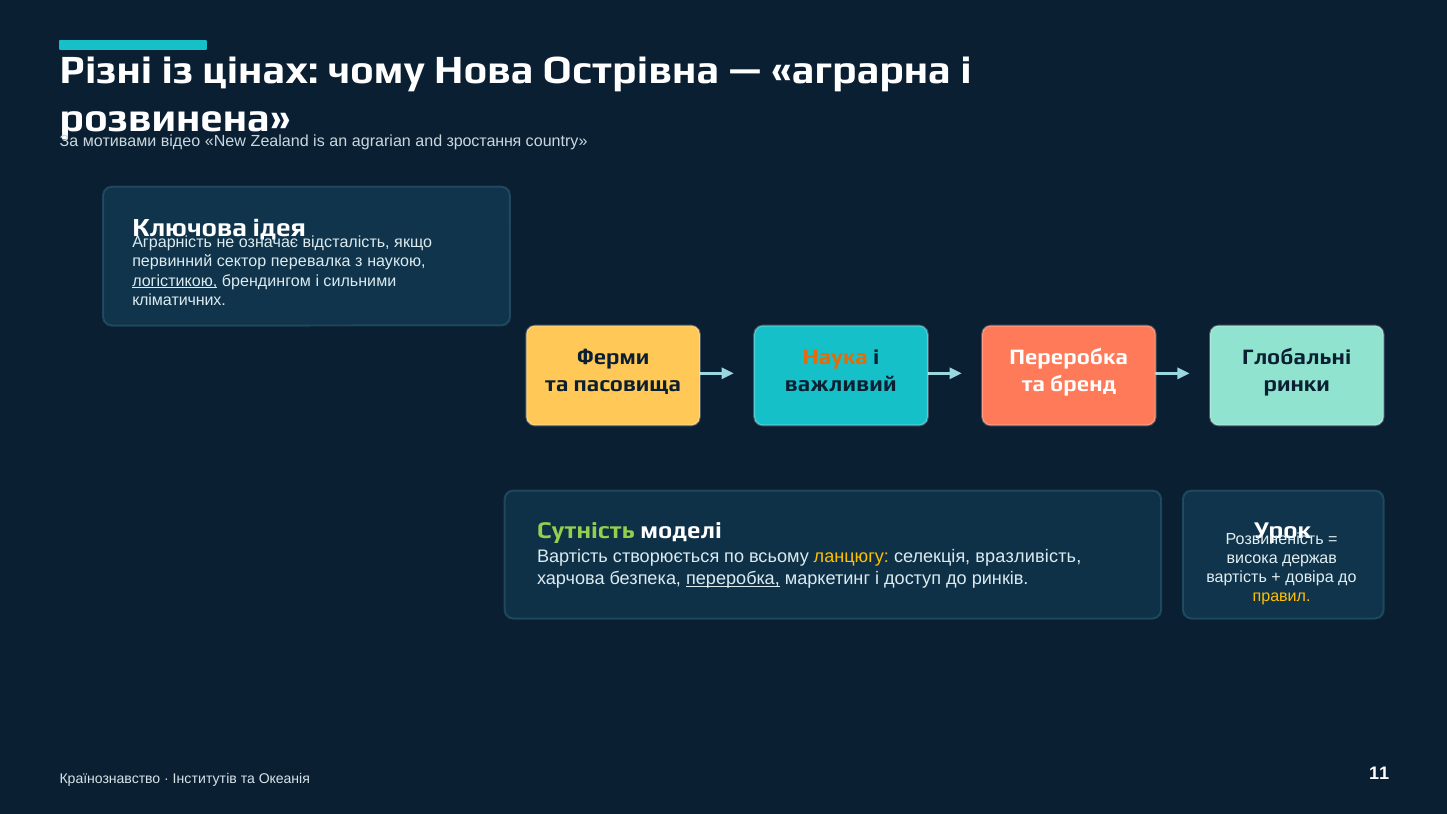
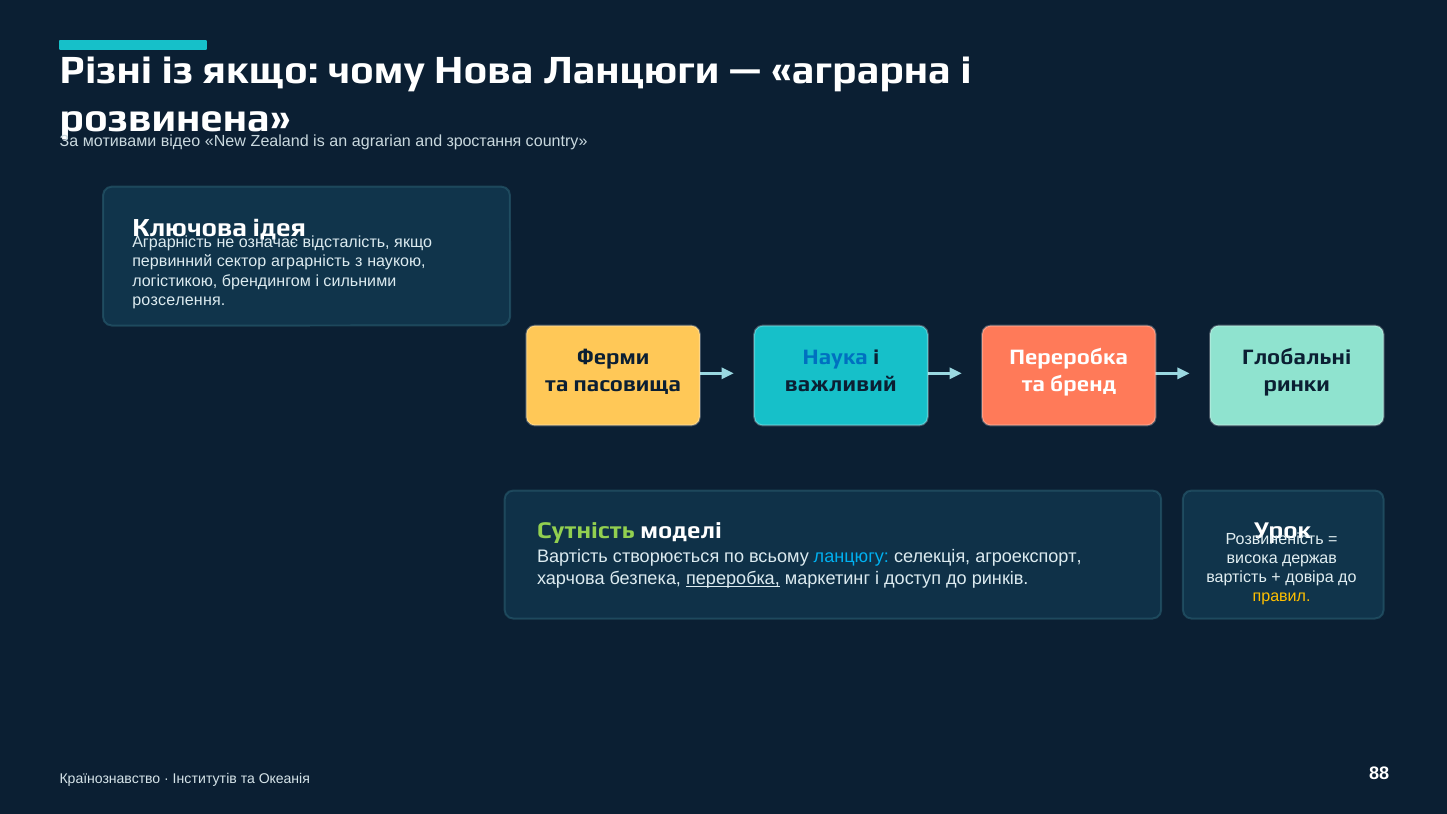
із цінах: цінах -> якщо
Острівна: Острівна -> Ланцюги
сектор перевалка: перевалка -> аграрність
логістикою underline: present -> none
кліматичних: кліматичних -> розселення
Наука colour: orange -> blue
ланцюгу colour: yellow -> light blue
вразливість: вразливість -> агроекспорт
11: 11 -> 88
